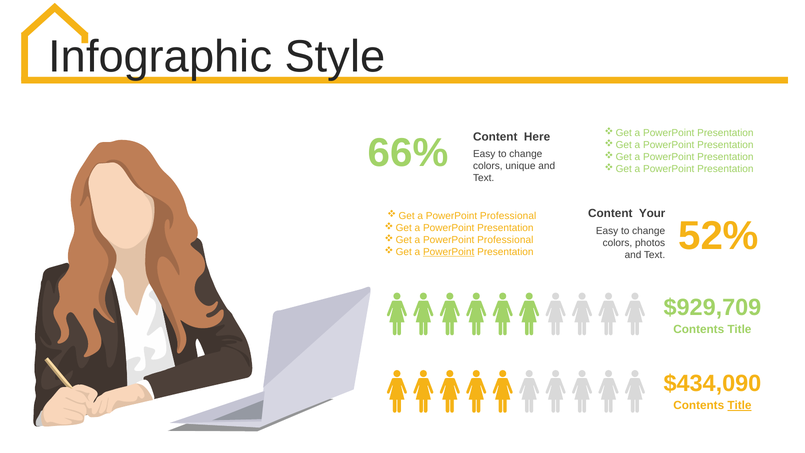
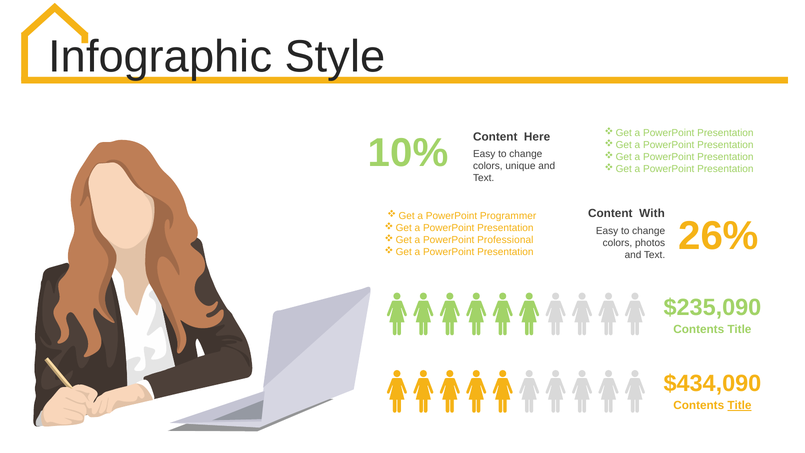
66%: 66% -> 10%
Your: Your -> With
Professional at (508, 216): Professional -> Programmer
52%: 52% -> 26%
PowerPoint at (449, 252) underline: present -> none
$929,709: $929,709 -> $235,090
